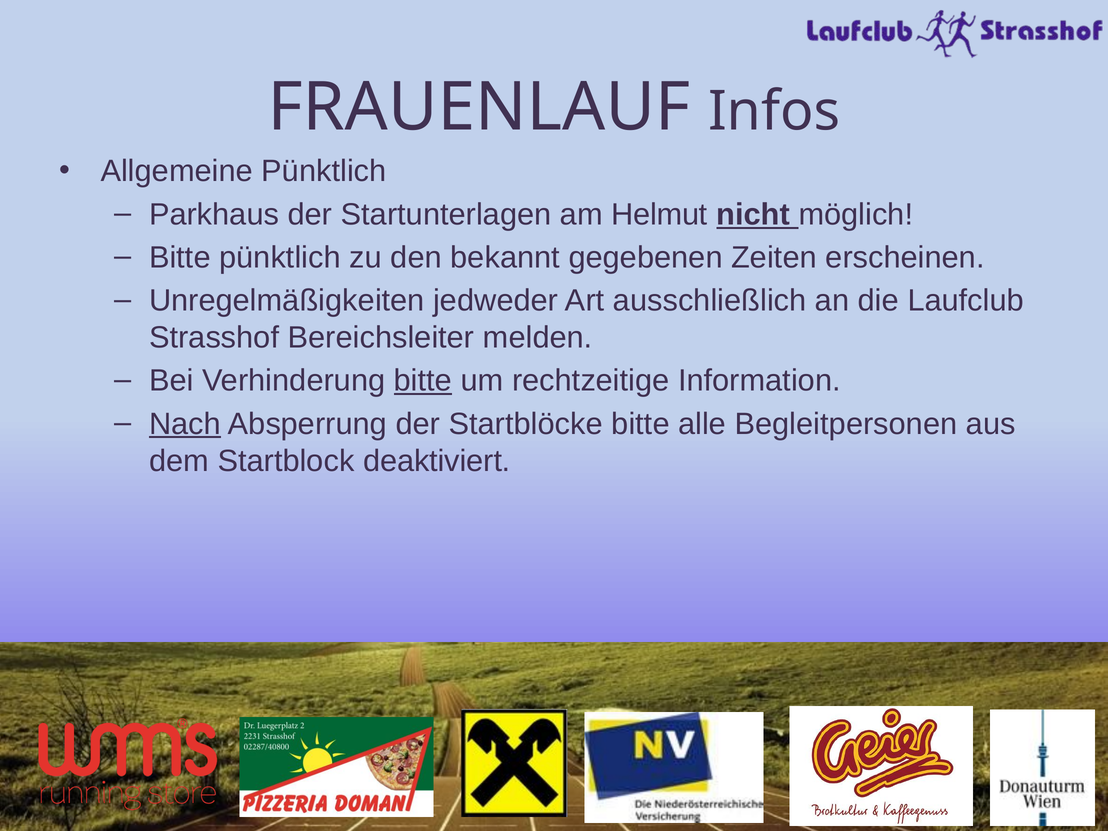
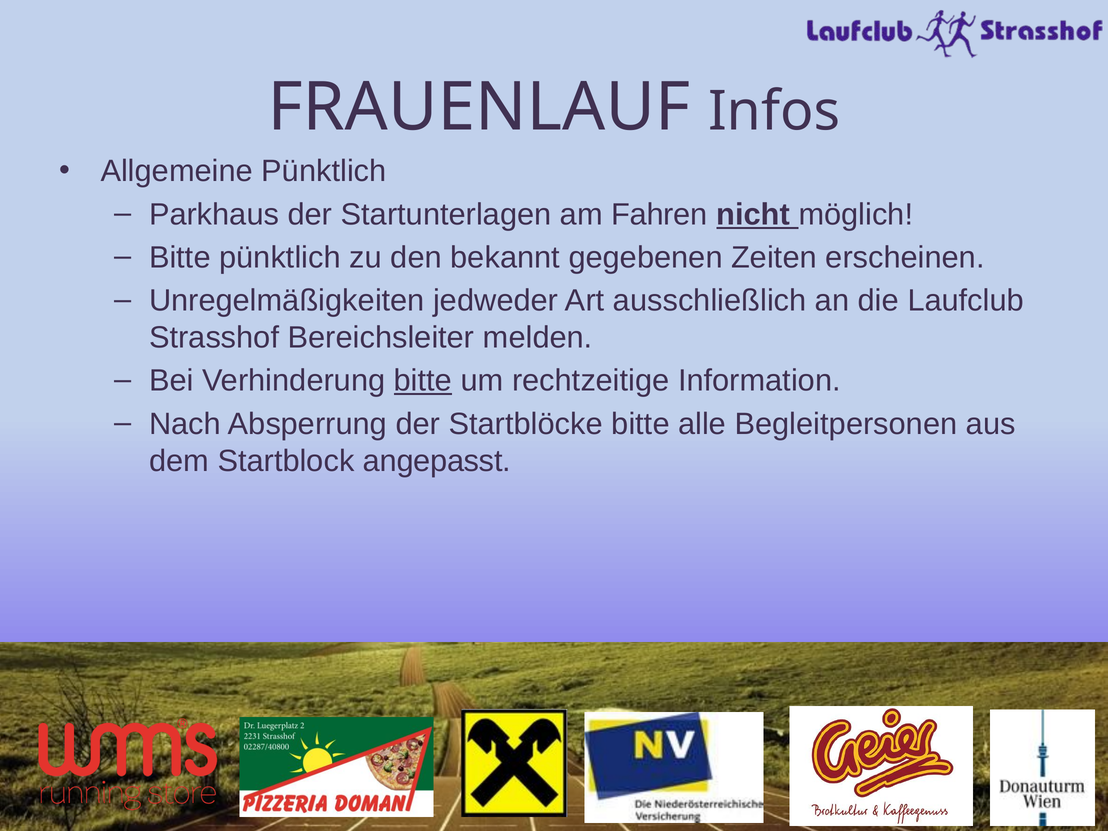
Helmut: Helmut -> Fahren
Nach underline: present -> none
deaktiviert: deaktiviert -> angepasst
